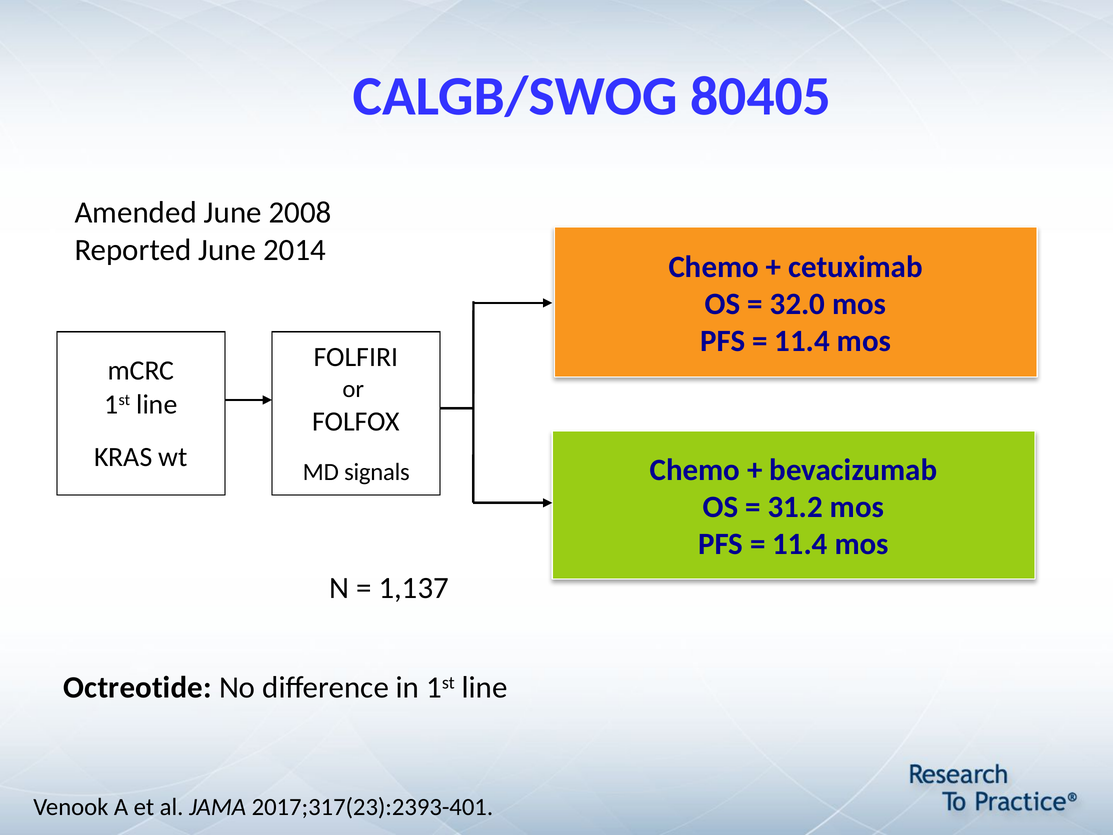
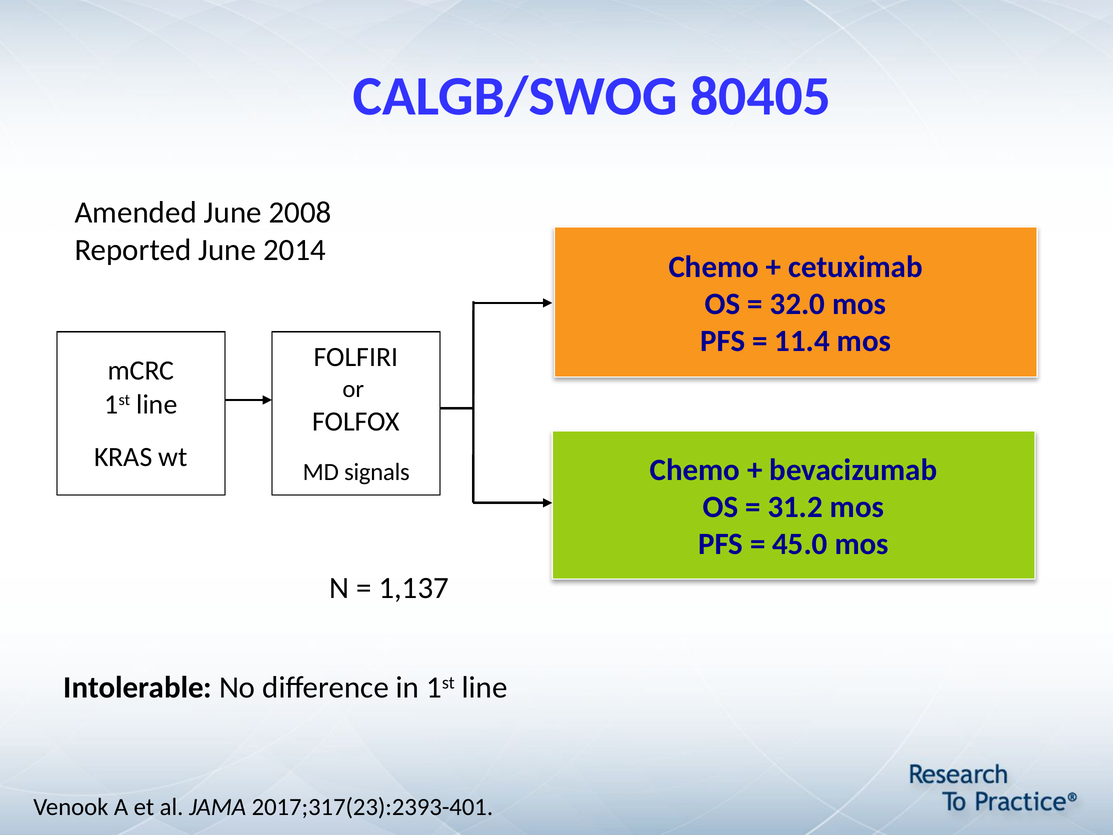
11.4 at (800, 544): 11.4 -> 45.0
Octreotide: Octreotide -> Intolerable
